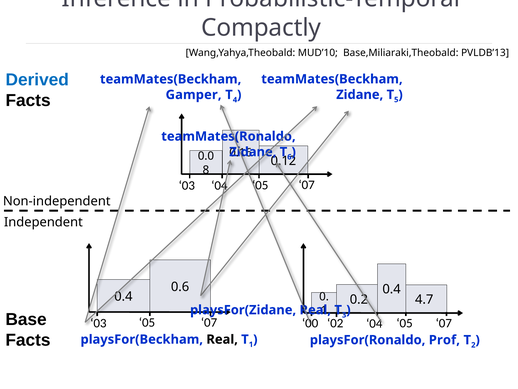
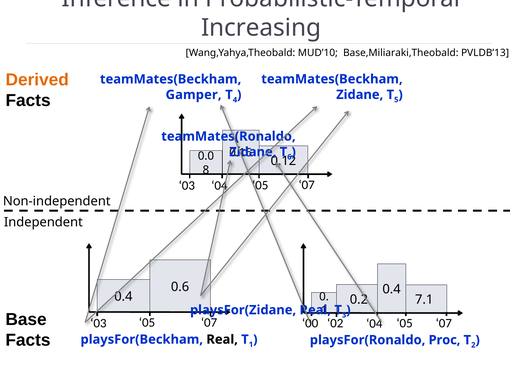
Compactly: Compactly -> Increasing
Derived colour: blue -> orange
4.7: 4.7 -> 7.1
Prof: Prof -> Proc
